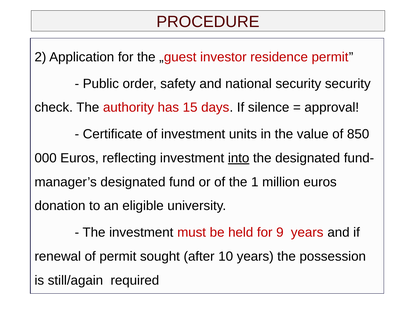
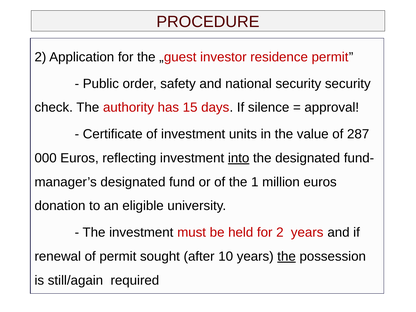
850: 850 -> 287
for 9: 9 -> 2
the at (287, 256) underline: none -> present
